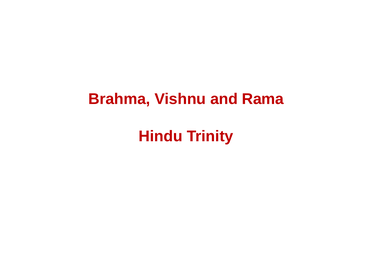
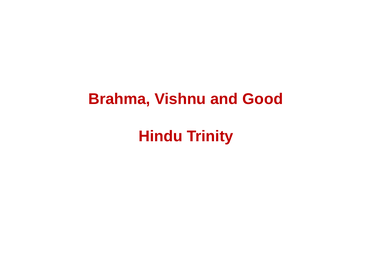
Rama: Rama -> Good
